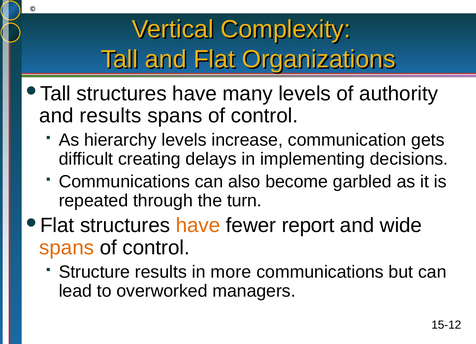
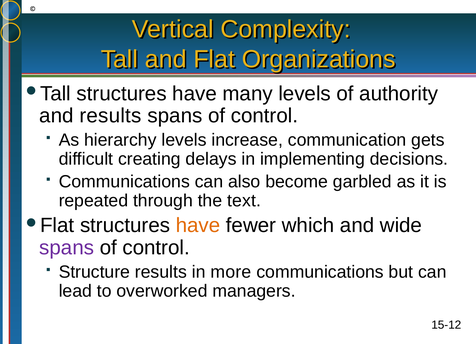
turn: turn -> text
report: report -> which
spans at (67, 248) colour: orange -> purple
